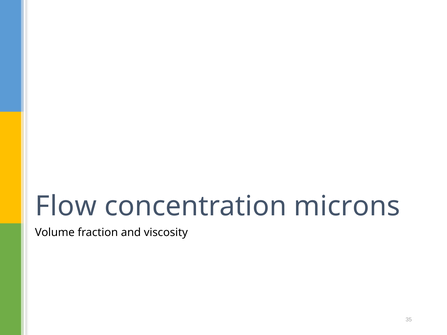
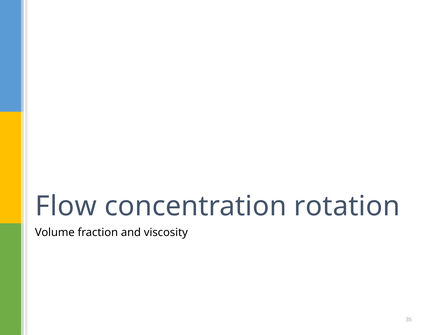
microns: microns -> rotation
